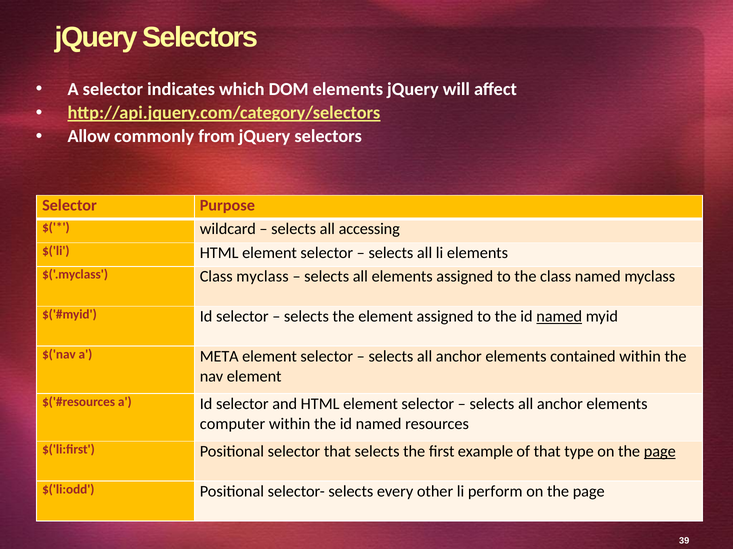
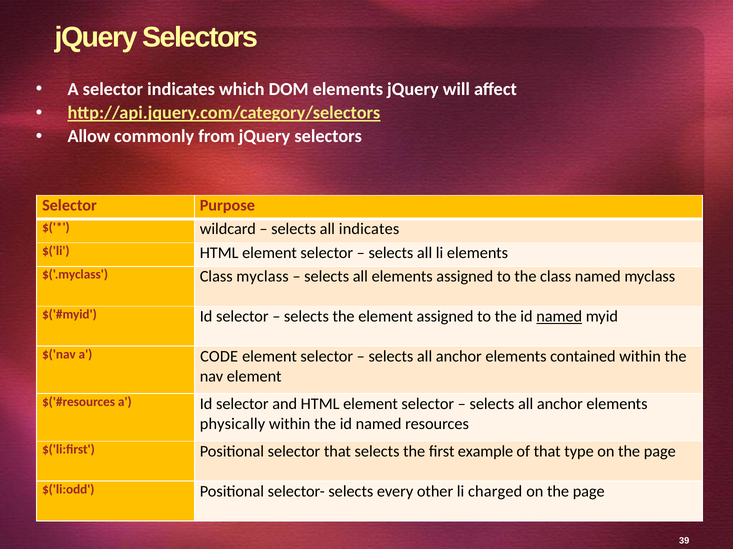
all accessing: accessing -> indicates
META: META -> CODE
computer: computer -> physically
page at (660, 452) underline: present -> none
perform: perform -> charged
